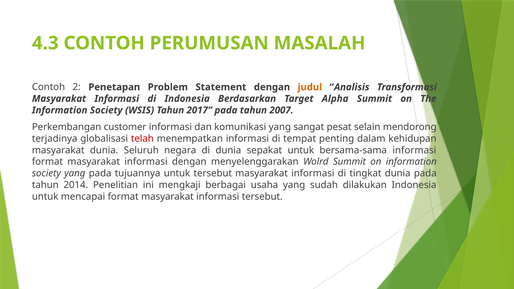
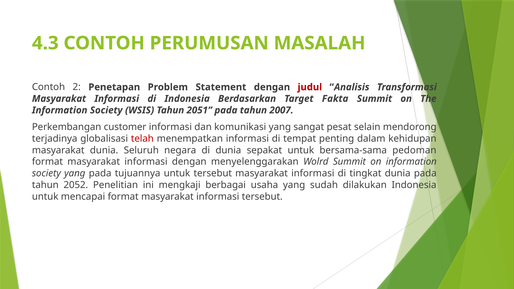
judul colour: orange -> red
Alpha: Alpha -> Fakta
2017: 2017 -> 2051
bersama-sama informasi: informasi -> pedoman
2014: 2014 -> 2052
